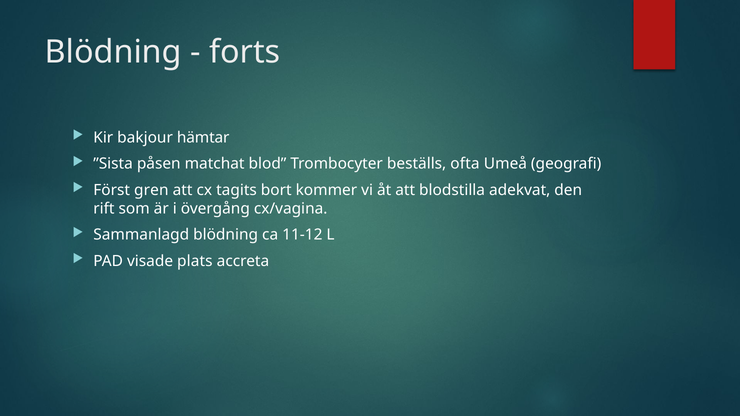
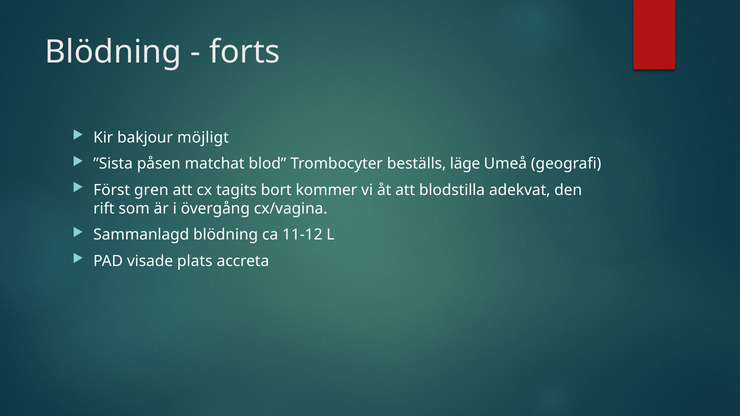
hämtar: hämtar -> möjligt
ofta: ofta -> läge
